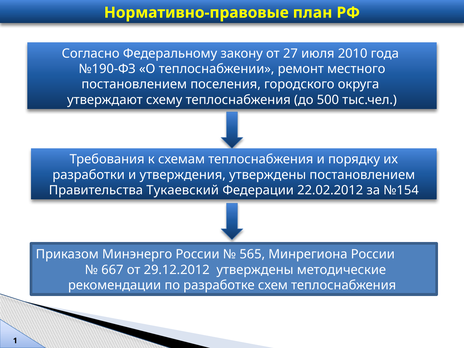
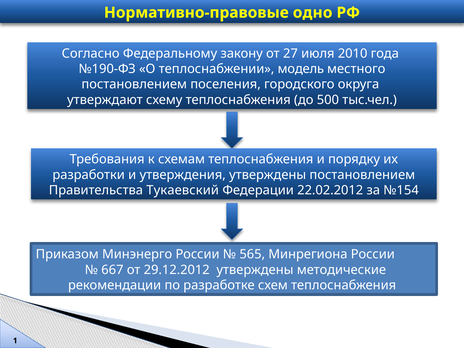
план: план -> одно
ремонт: ремонт -> модель
